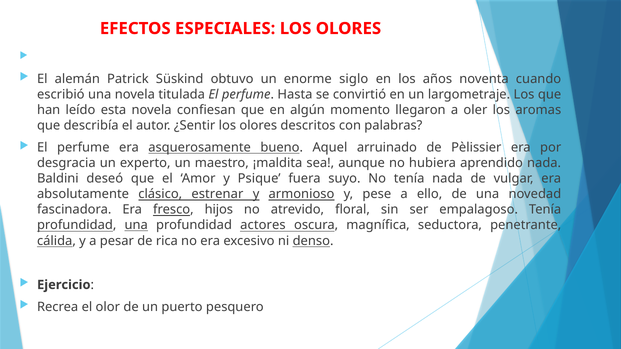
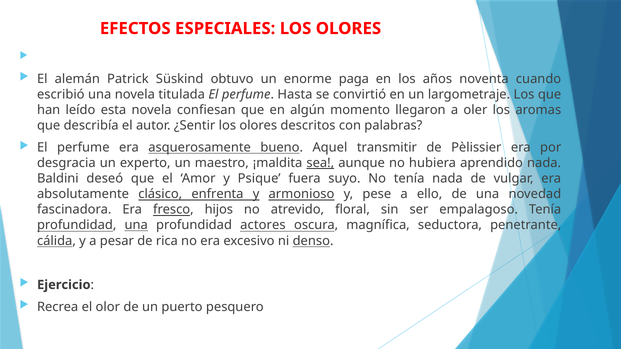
siglo: siglo -> paga
arruinado: arruinado -> transmitir
sea underline: none -> present
estrenar: estrenar -> enfrenta
